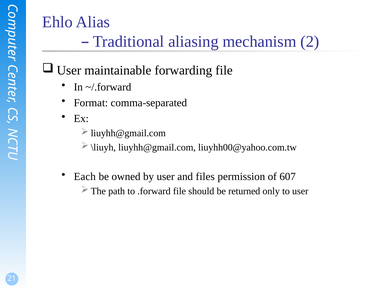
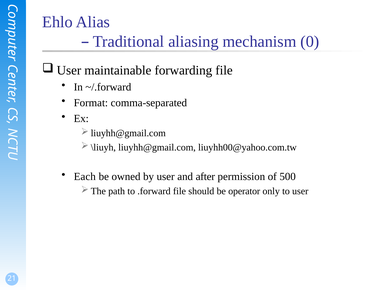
2: 2 -> 0
files: files -> after
607: 607 -> 500
returned: returned -> operator
